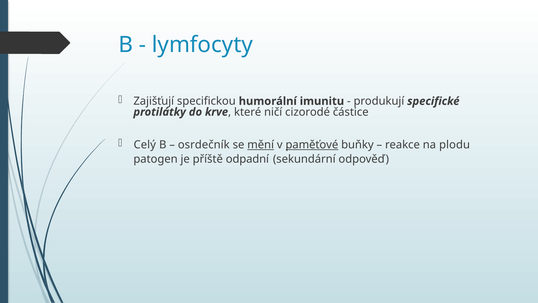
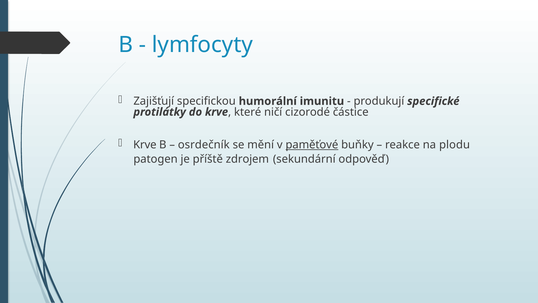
Celý at (145, 145): Celý -> Krve
mění underline: present -> none
odpadní: odpadní -> zdrojem
